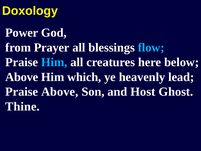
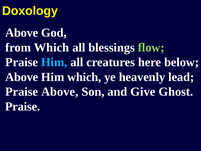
Power at (22, 33): Power -> Above
from Prayer: Prayer -> Which
flow colour: light blue -> light green
Host: Host -> Give
Thine at (22, 106): Thine -> Praise
